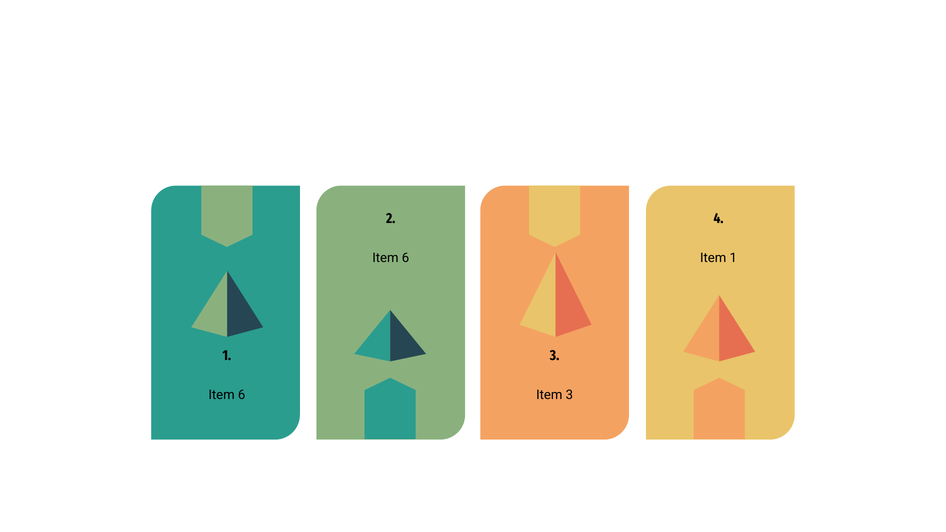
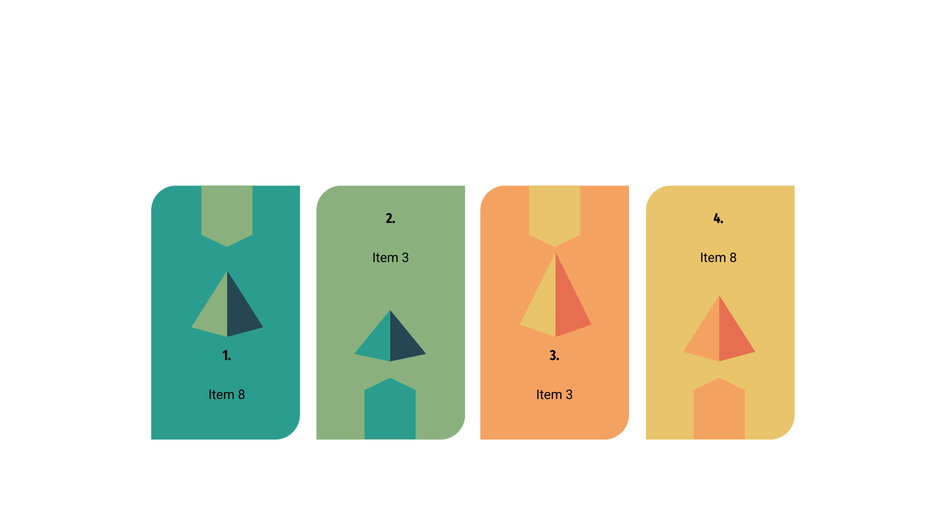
6 at (406, 258): 6 -> 3
1 at (733, 258): 1 -> 8
6 at (242, 395): 6 -> 8
